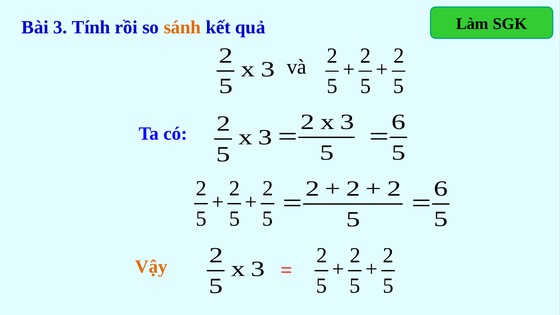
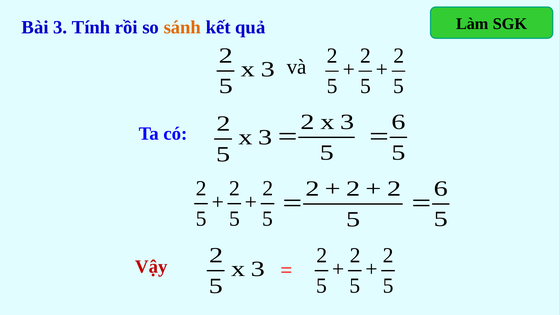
Vậy colour: orange -> red
